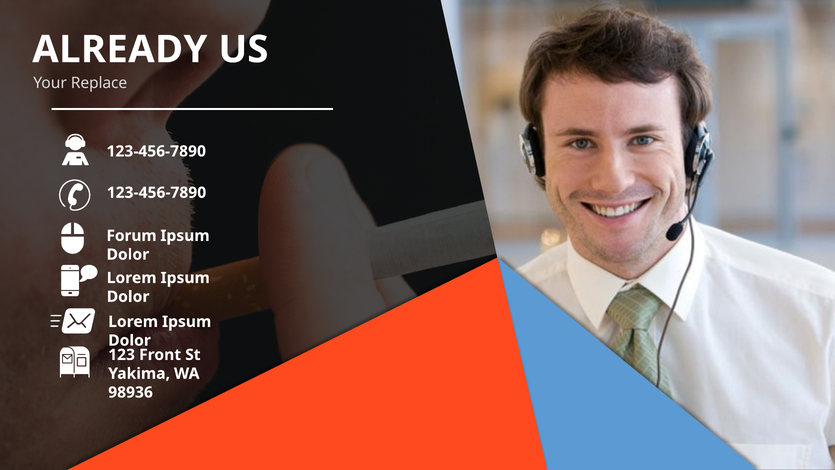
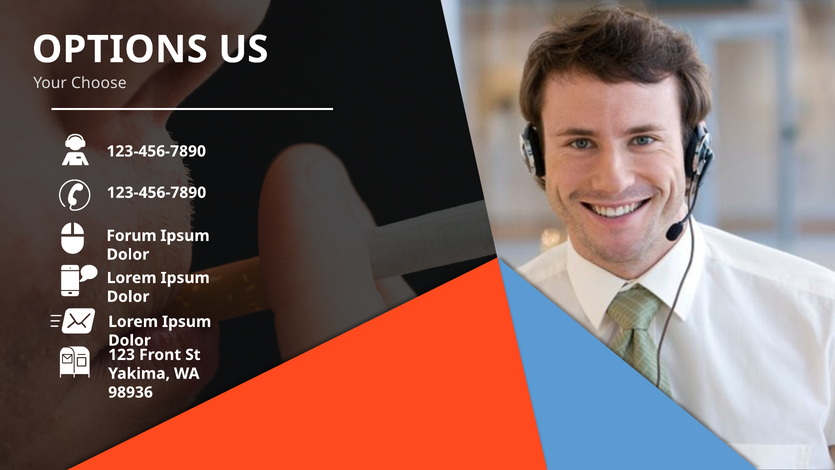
ALREADY: ALREADY -> OPTIONS
Replace: Replace -> Choose
